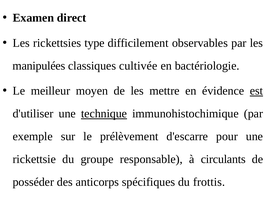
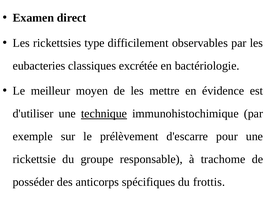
manipulées: manipulées -> eubacteries
cultivée: cultivée -> excrétée
est underline: present -> none
circulants: circulants -> trachome
